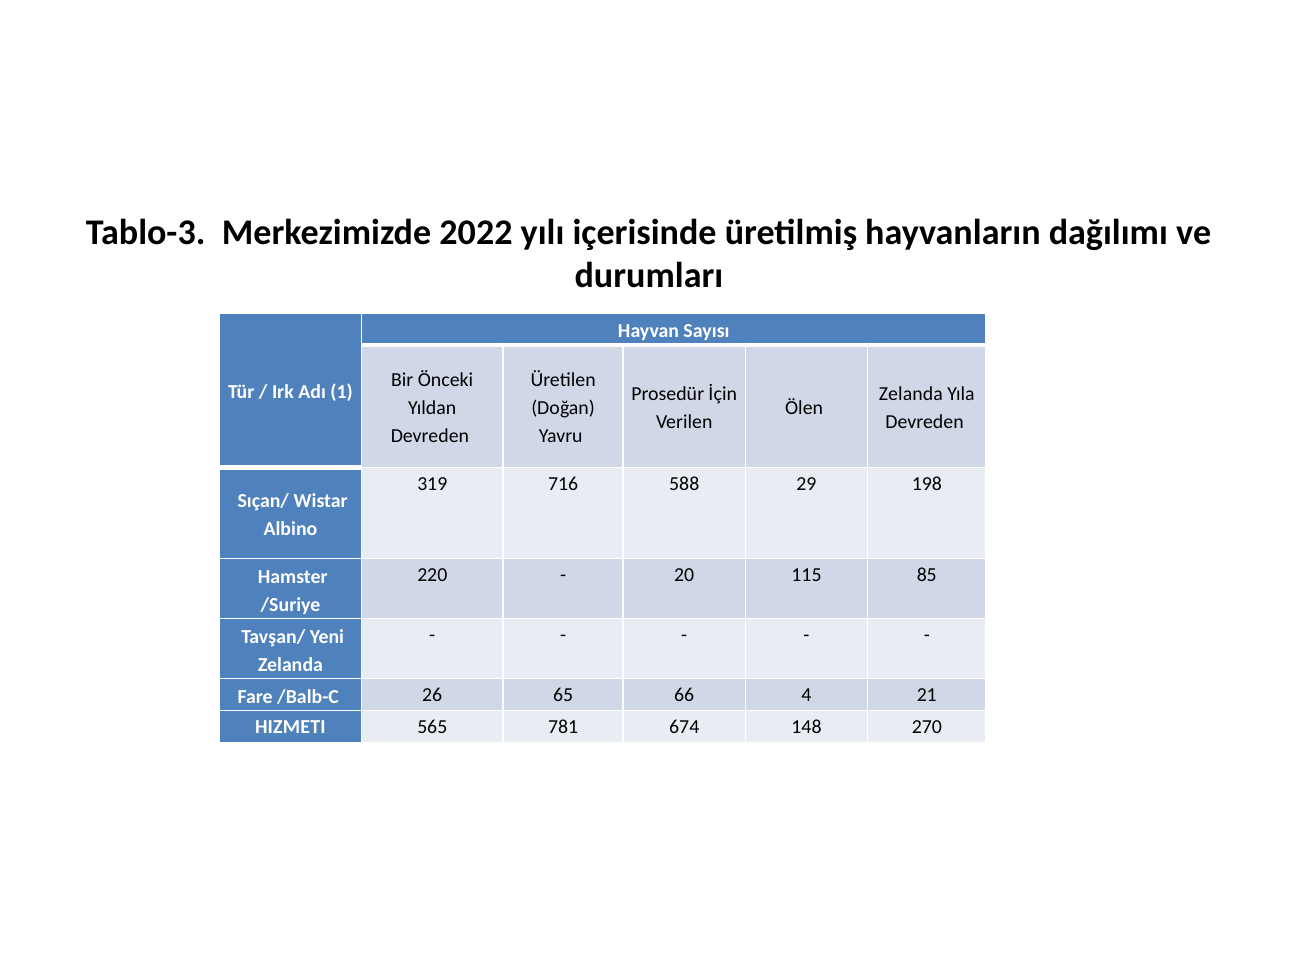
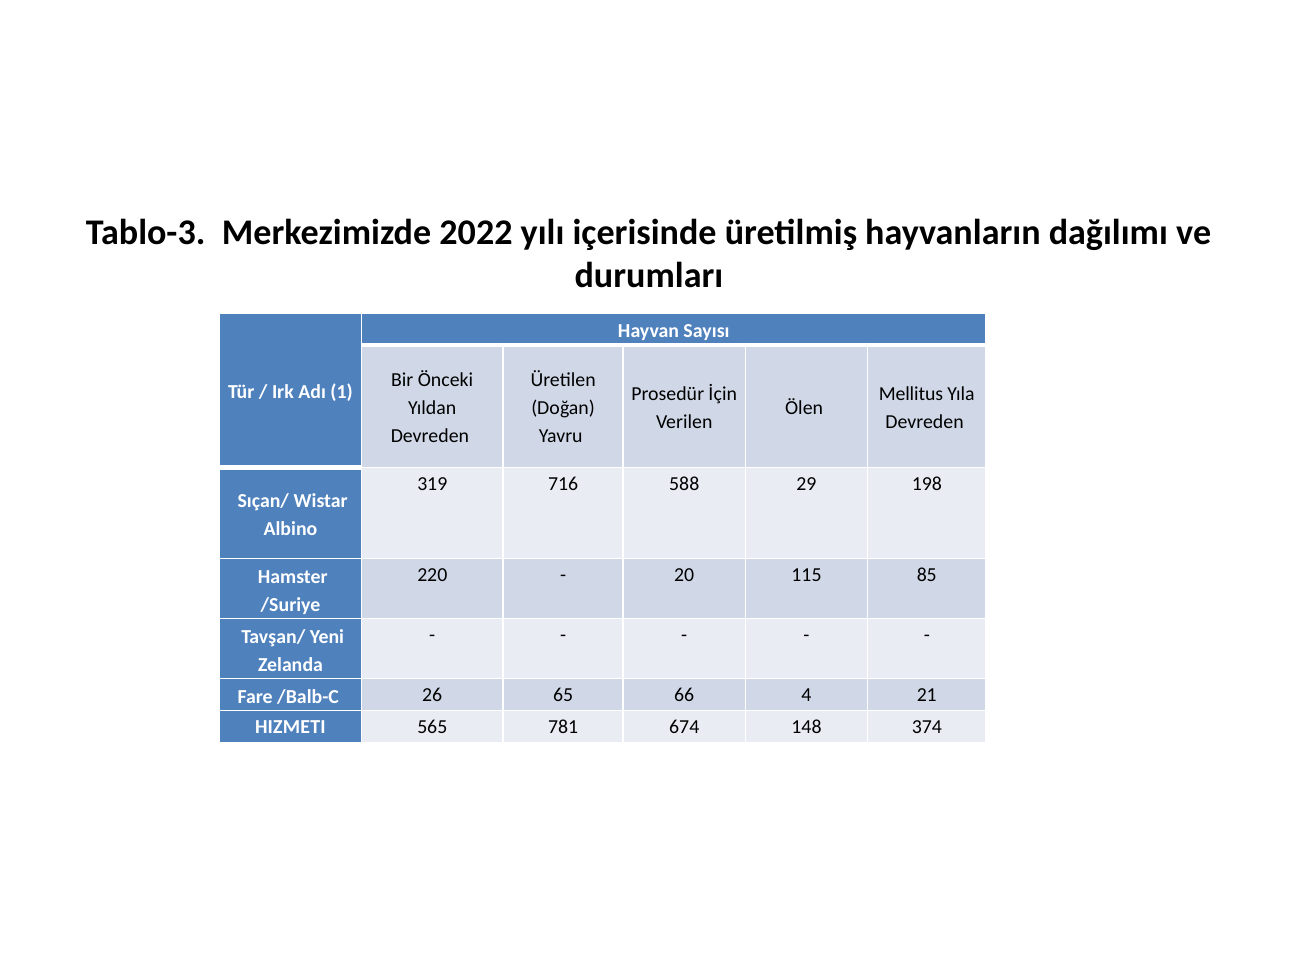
Zelanda at (911, 394): Zelanda -> Mellitus
270: 270 -> 374
